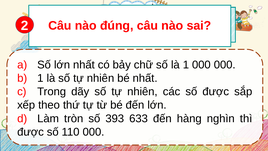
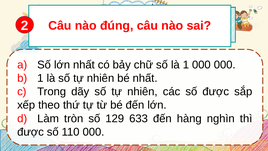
393: 393 -> 129
